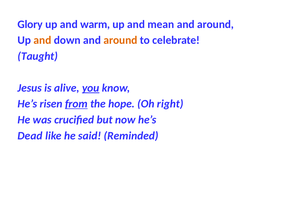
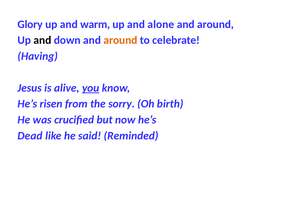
mean: mean -> alone
and at (42, 40) colour: orange -> black
Taught: Taught -> Having
from underline: present -> none
hope: hope -> sorry
right: right -> birth
